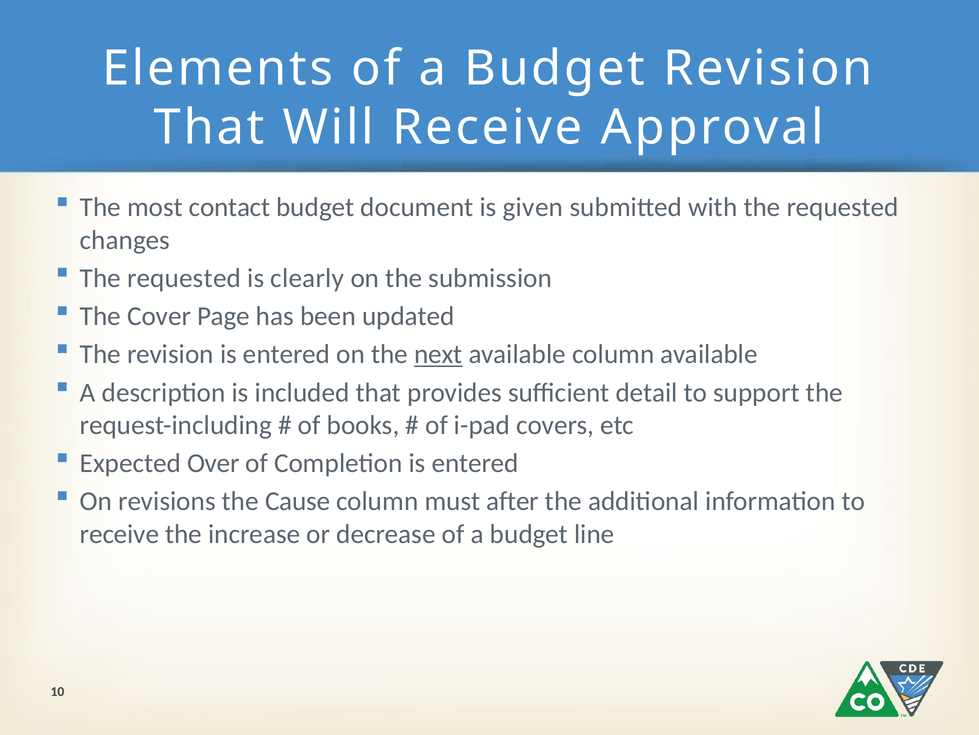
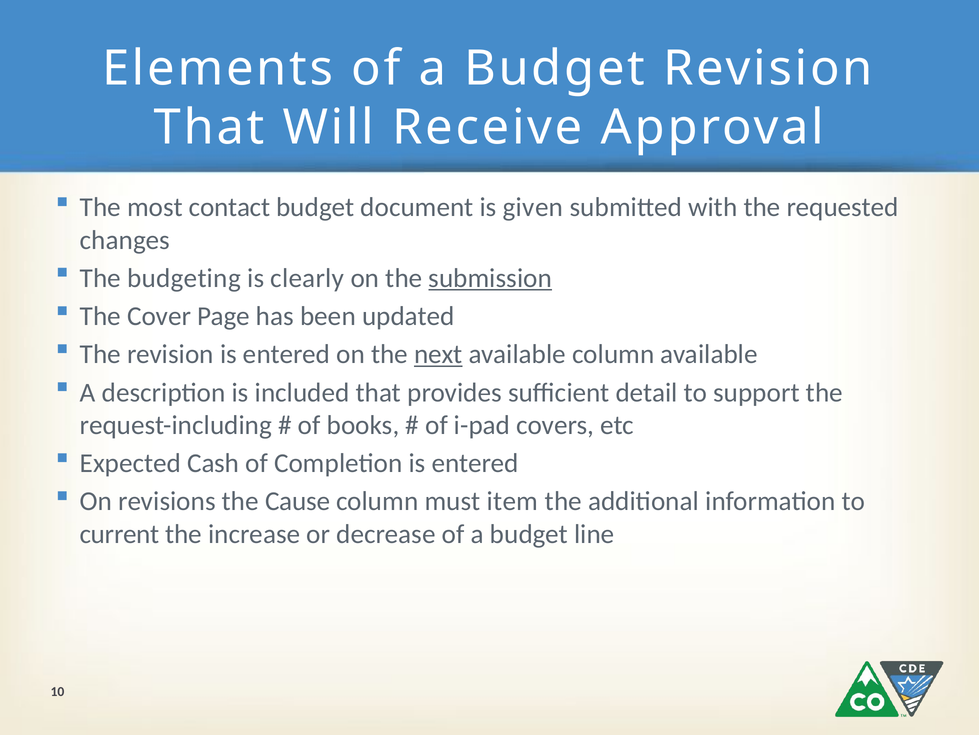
requested at (184, 278): requested -> budgeting
submission underline: none -> present
Over: Over -> Cash
after: after -> item
receive at (120, 534): receive -> current
